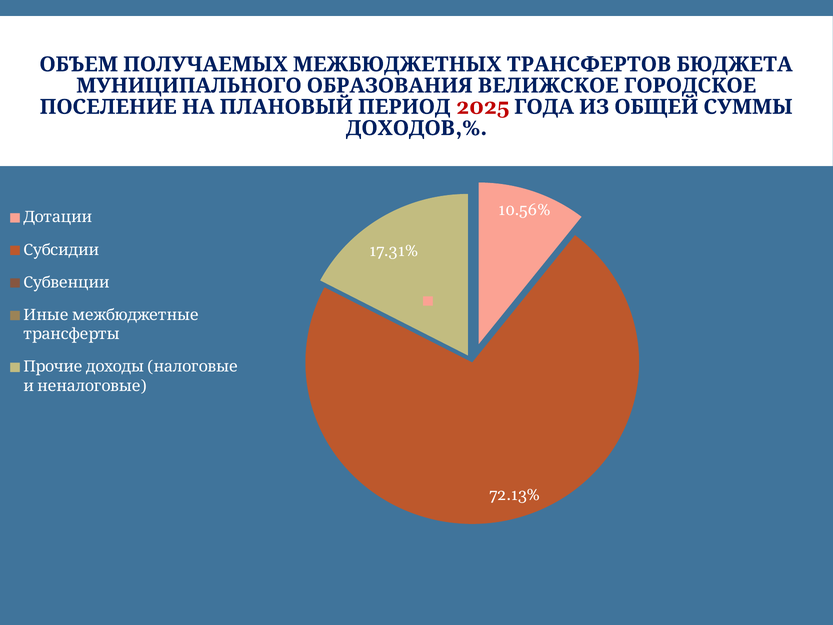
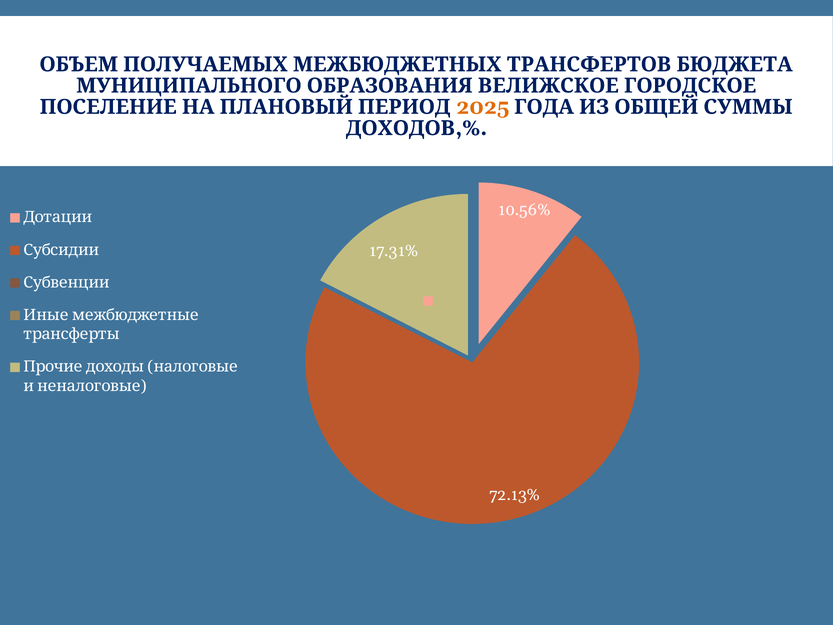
2025 colour: red -> orange
